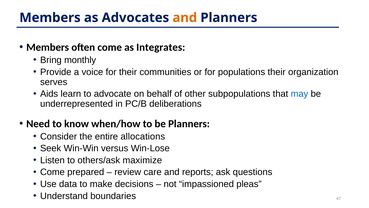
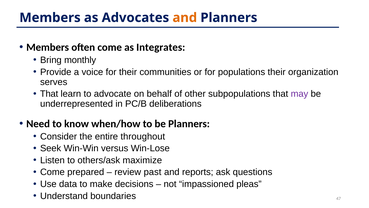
Aids at (49, 94): Aids -> That
may colour: blue -> purple
allocations: allocations -> throughout
care: care -> past
